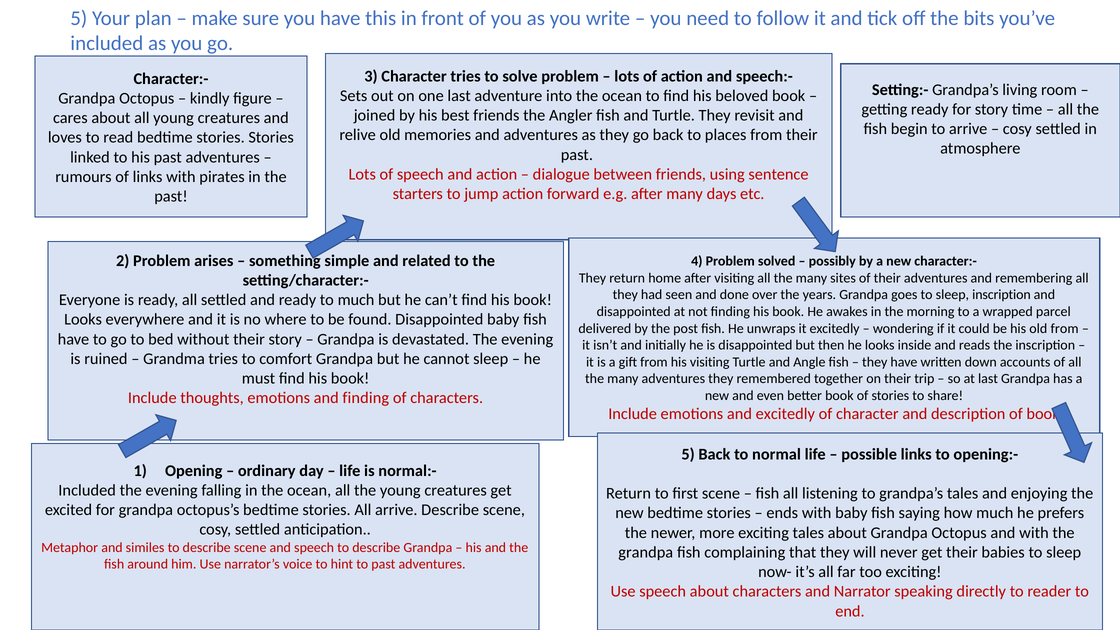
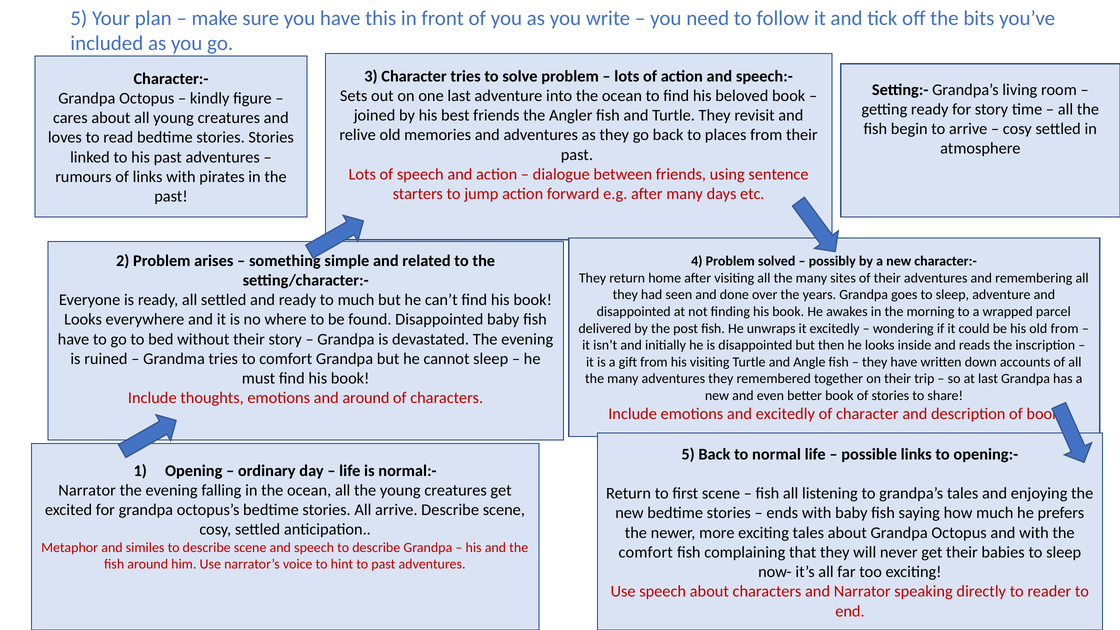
sleep inscription: inscription -> adventure
and finding: finding -> around
Included at (87, 490): Included -> Narrator
grandpa at (646, 552): grandpa -> comfort
